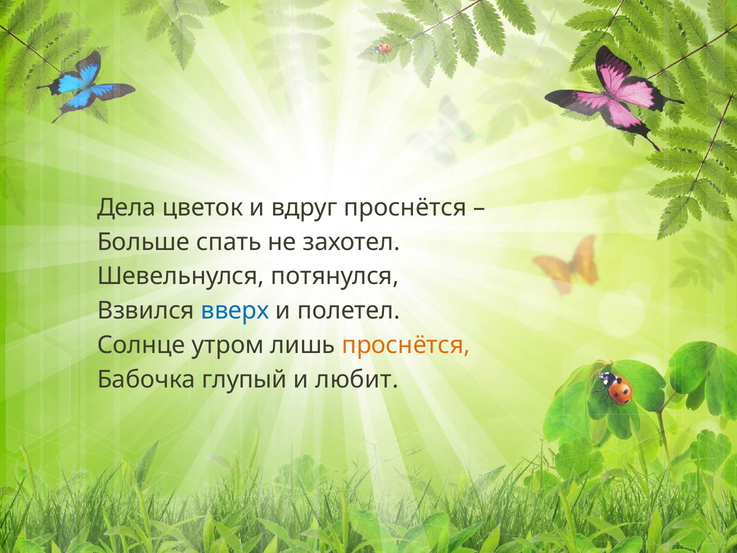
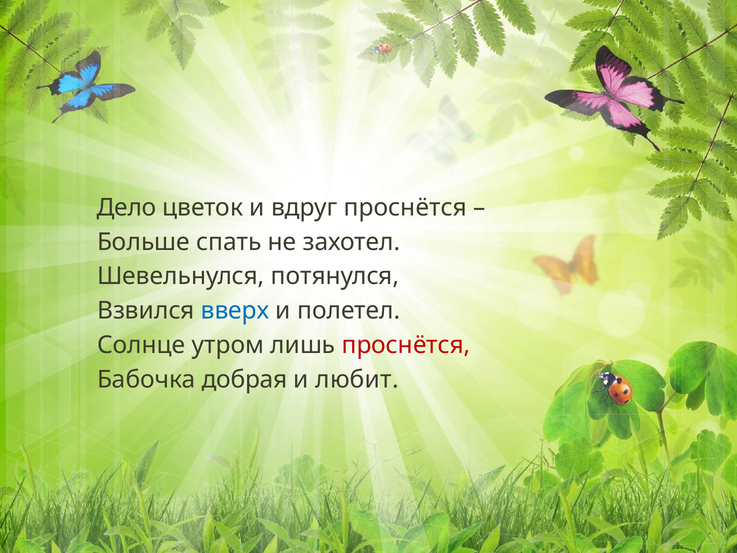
Дела: Дела -> Дело
проснётся at (406, 345) colour: orange -> red
глупый: глупый -> добрая
